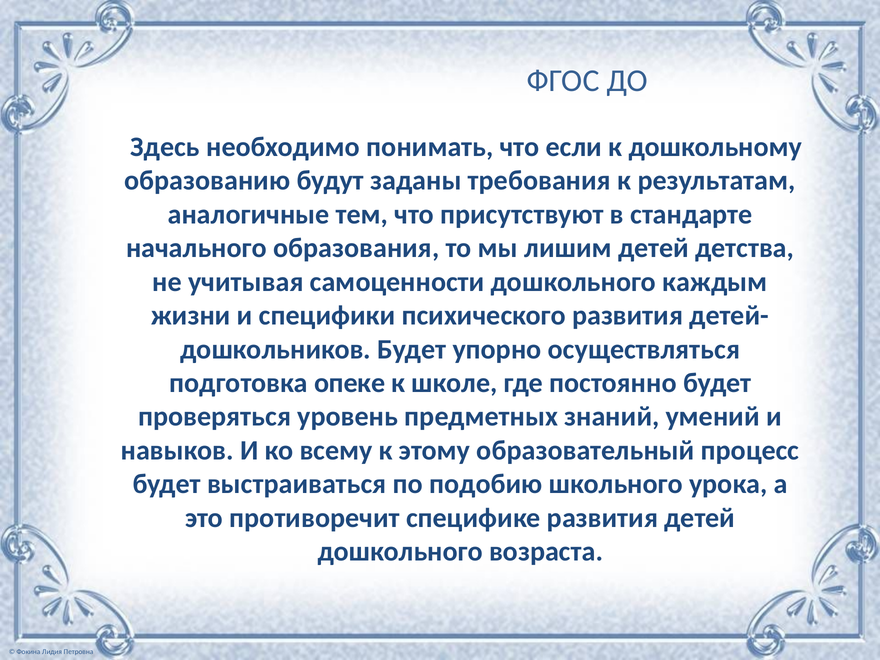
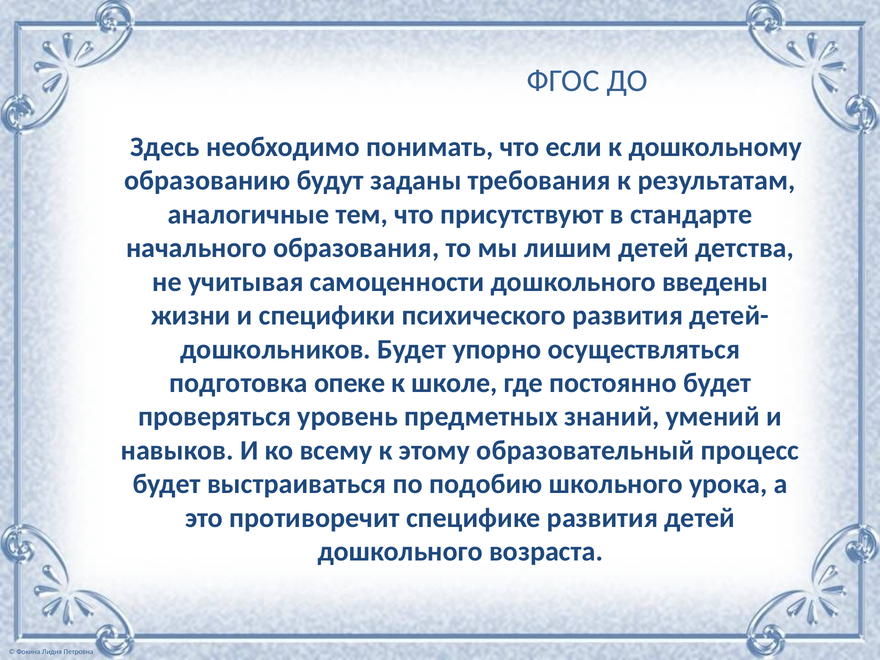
каждым: каждым -> введены
